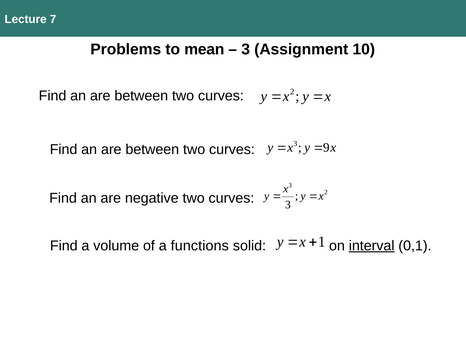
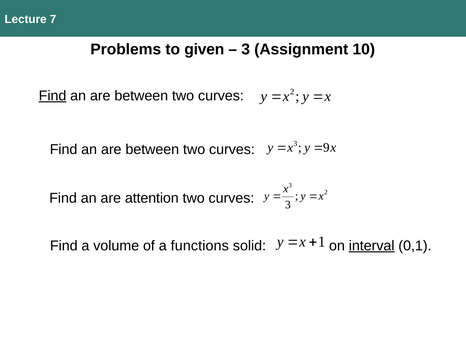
mean: mean -> given
Find at (53, 96) underline: none -> present
negative: negative -> attention
